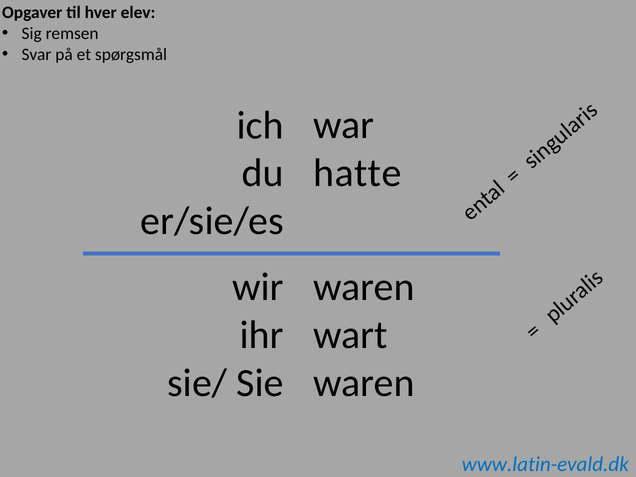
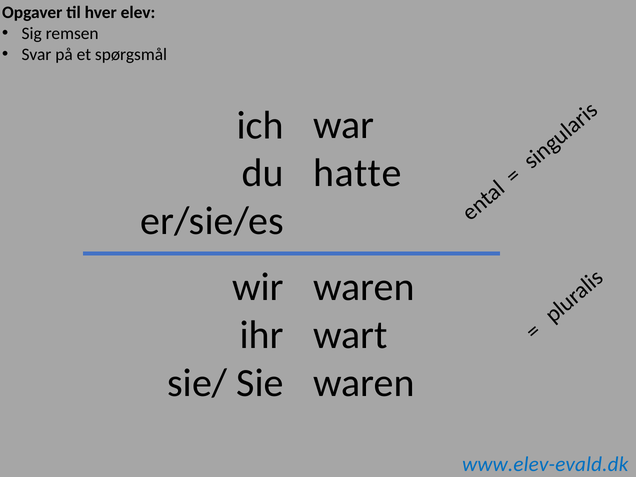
www.latin-evald.dk: www.latin-evald.dk -> www.elev-evald.dk
